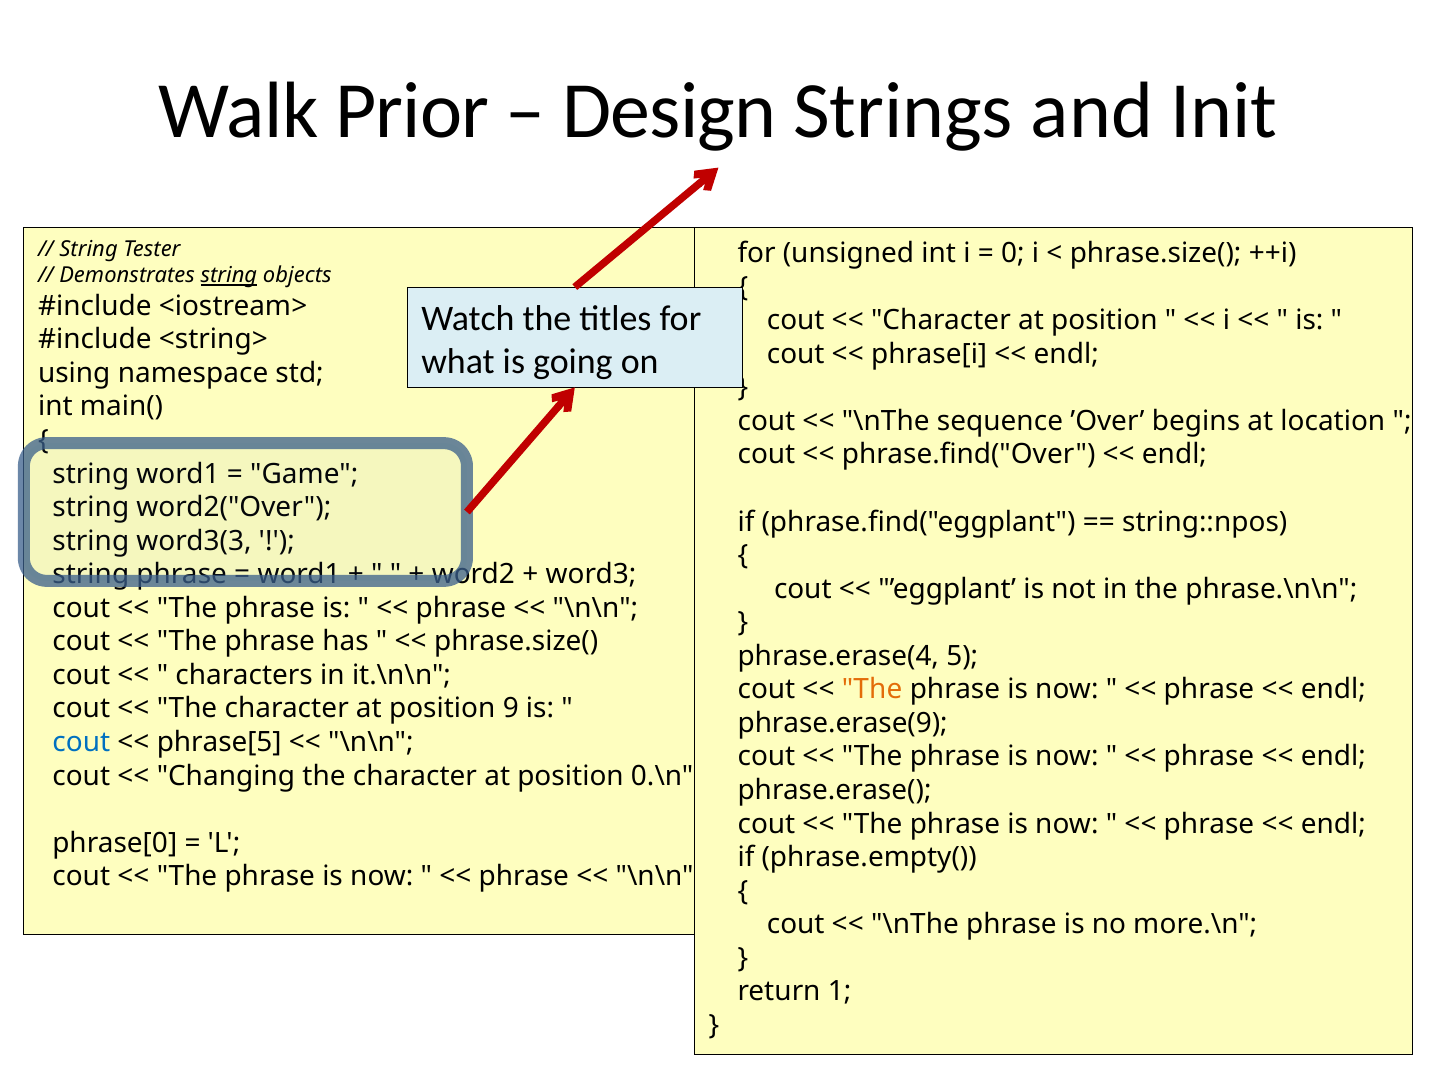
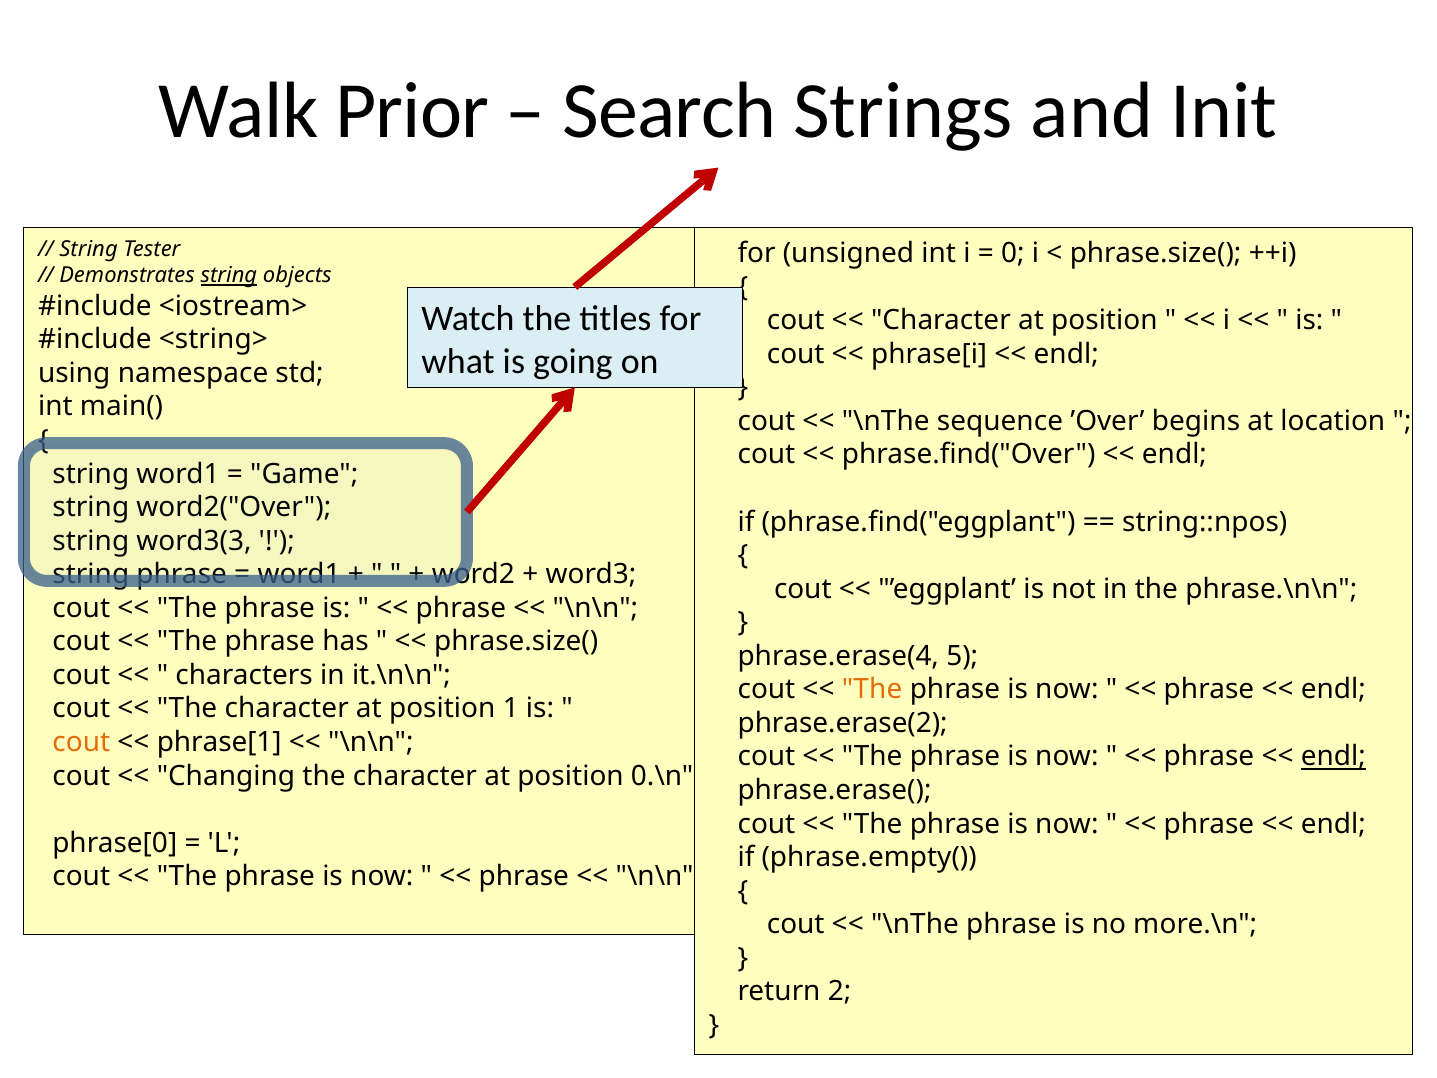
Design: Design -> Search
9: 9 -> 1
phrase.erase(9: phrase.erase(9 -> phrase.erase(2
cout at (81, 742) colour: blue -> orange
phrase[5: phrase[5 -> phrase[1
endl at (1333, 757) underline: none -> present
1: 1 -> 2
